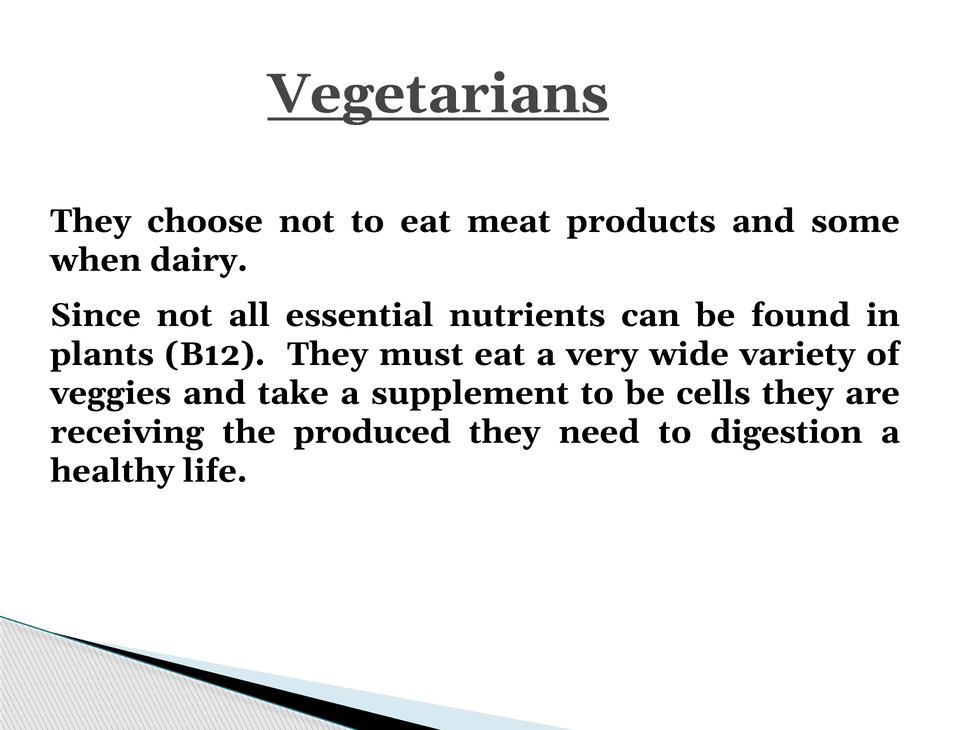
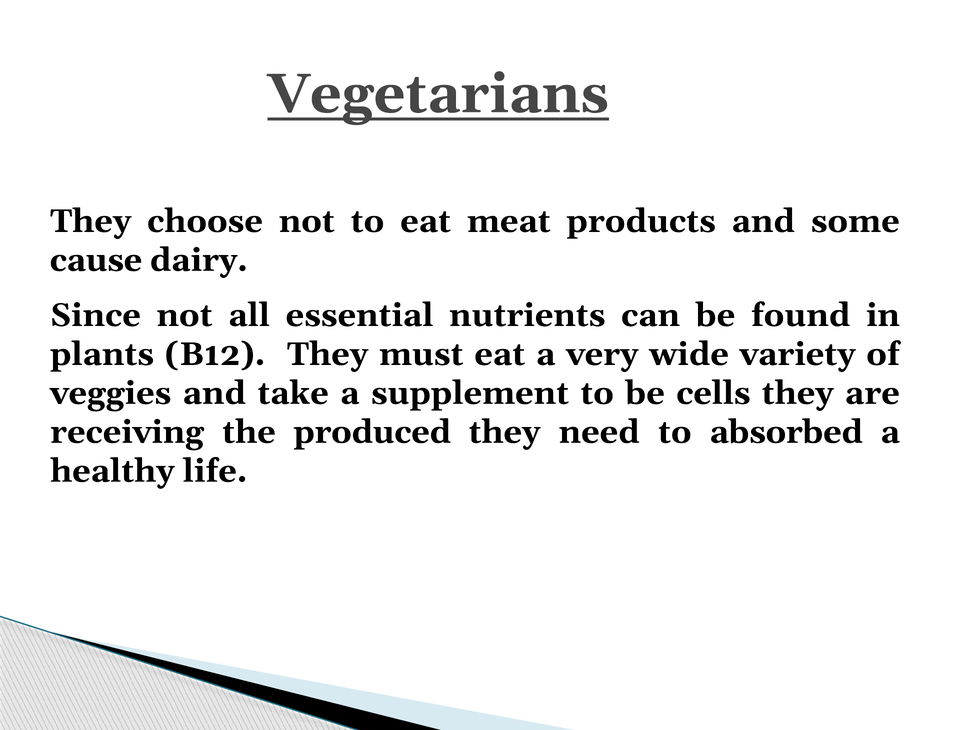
when: when -> cause
digestion: digestion -> absorbed
